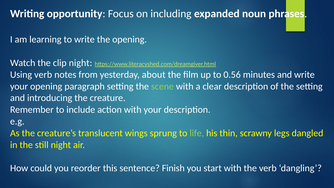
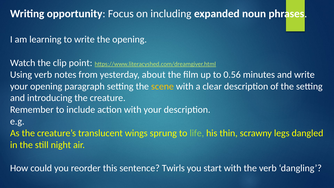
clip night: night -> point
scene colour: light green -> yellow
Finish: Finish -> Twirls
